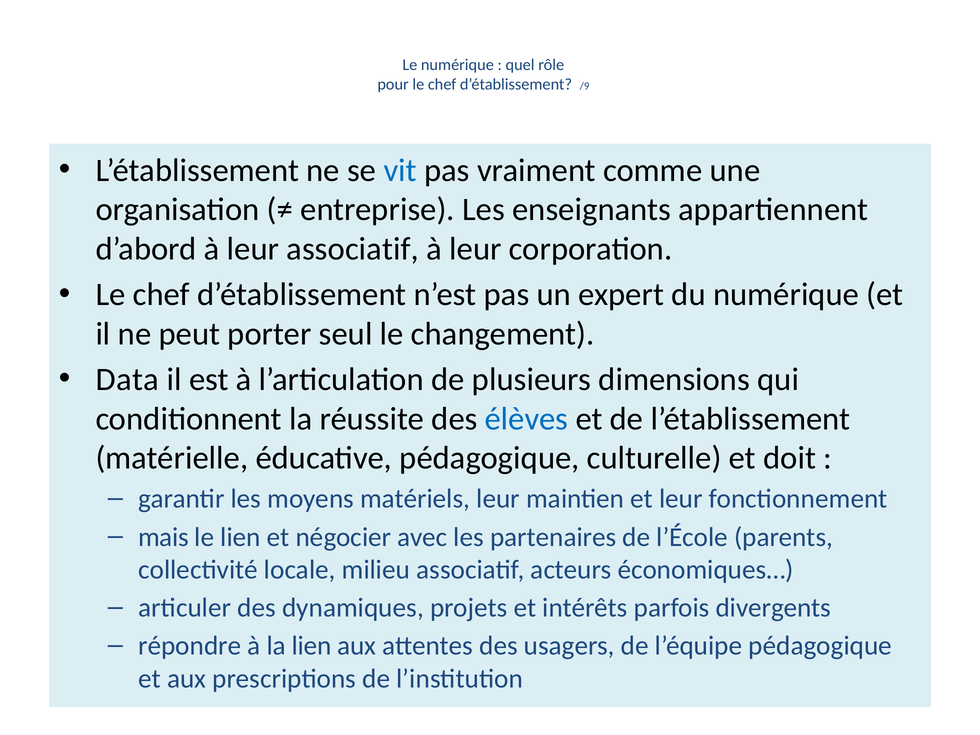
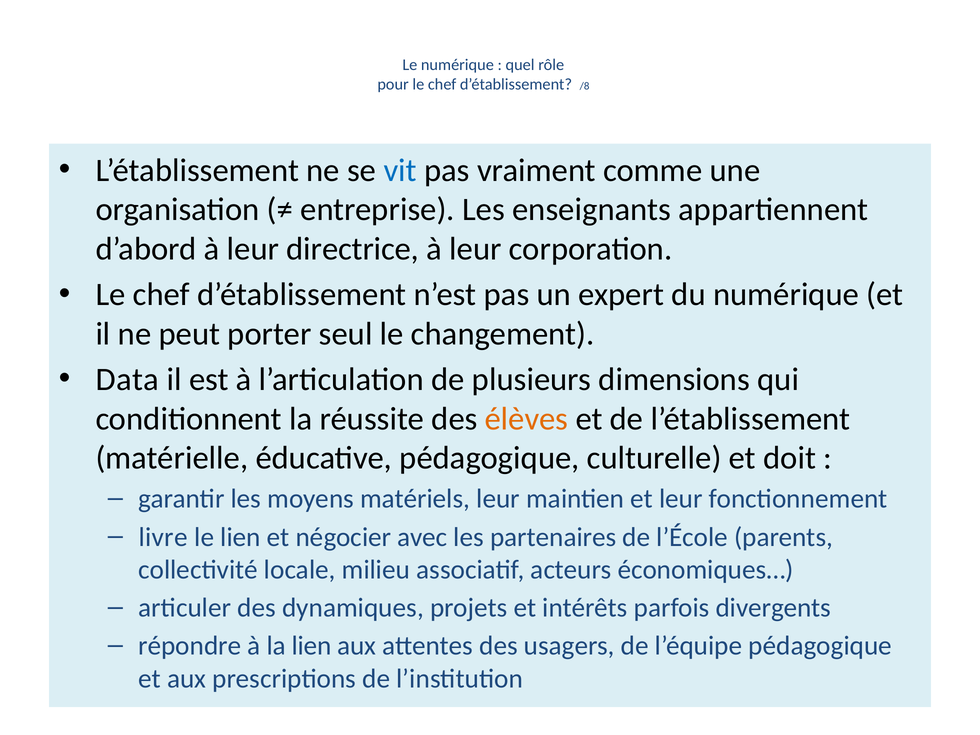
/9: /9 -> /8
leur associatif: associatif -> directrice
élèves colour: blue -> orange
mais: mais -> livre
